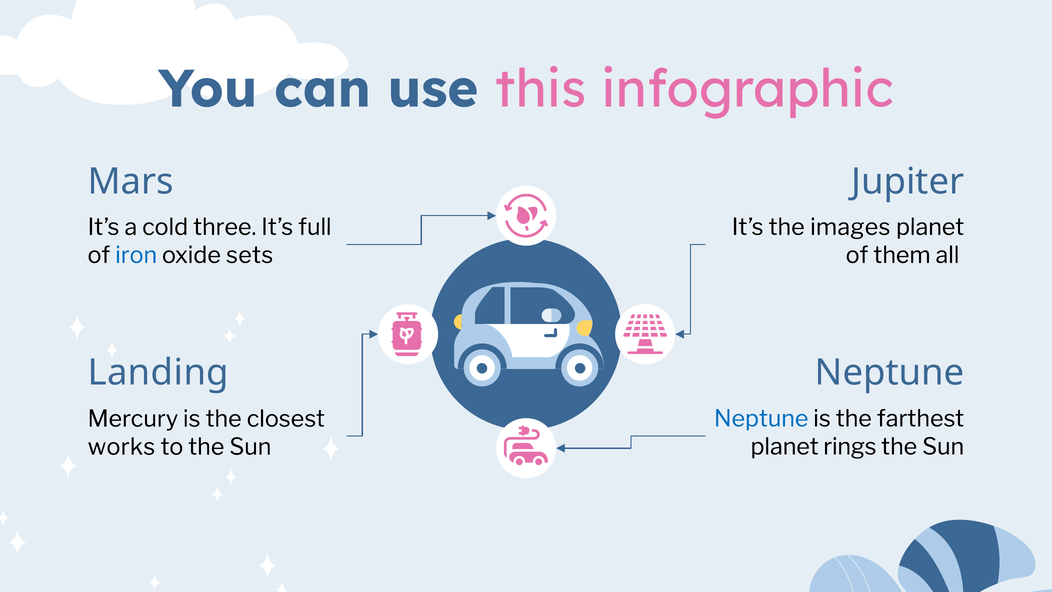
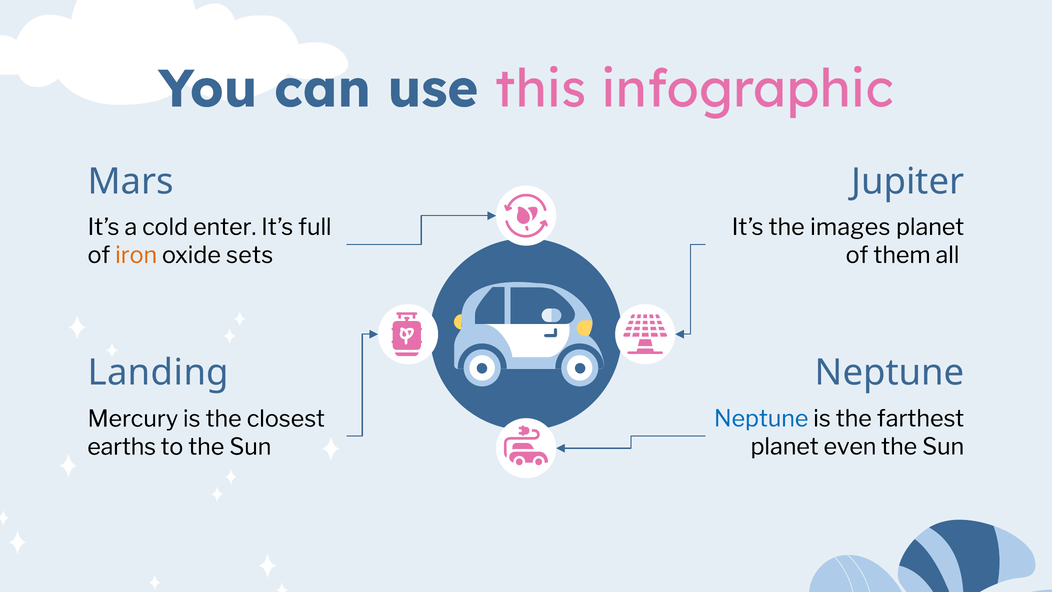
three: three -> enter
iron colour: blue -> orange
rings: rings -> even
works: works -> earths
